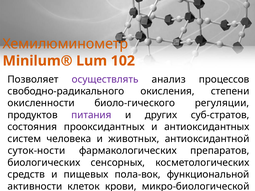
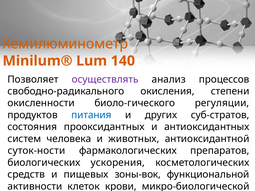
102: 102 -> 140
питания at (91, 115) colour: purple -> blue
сенсорных: сенсорных -> ускорения
пола-вок: пола-вок -> зоны-вок
